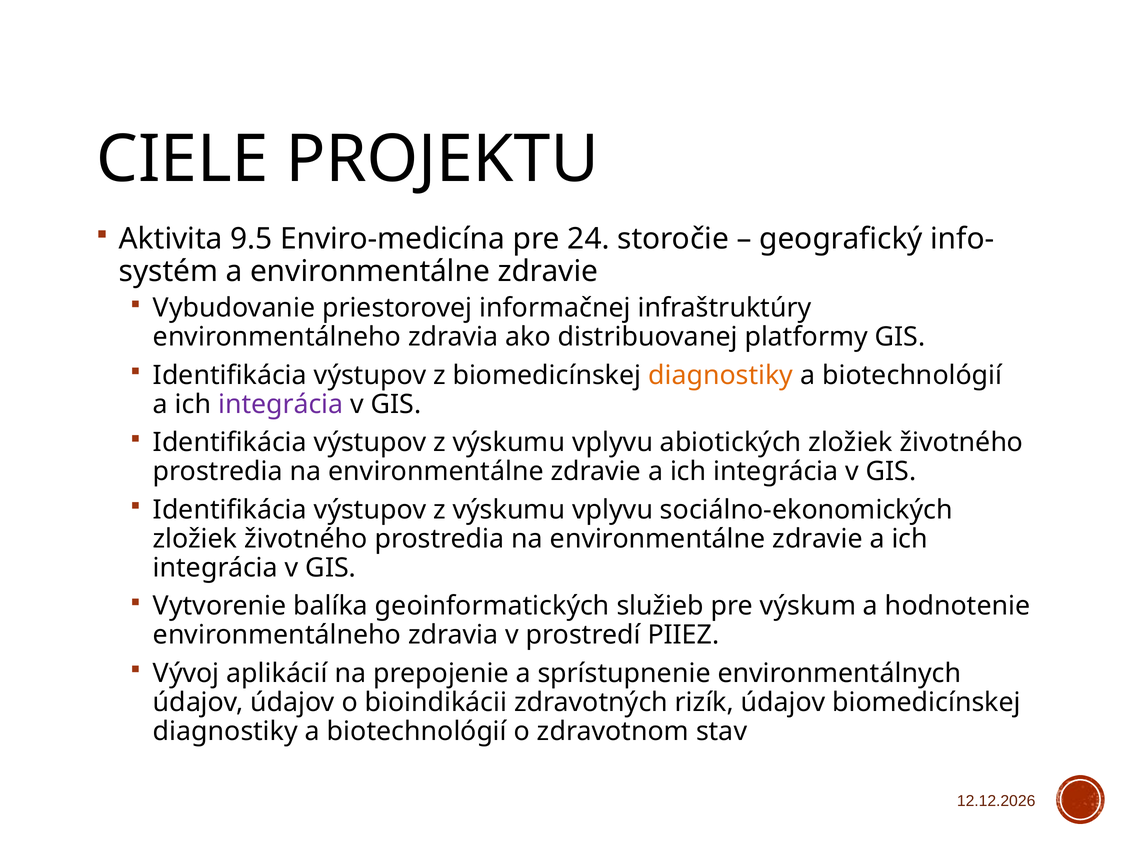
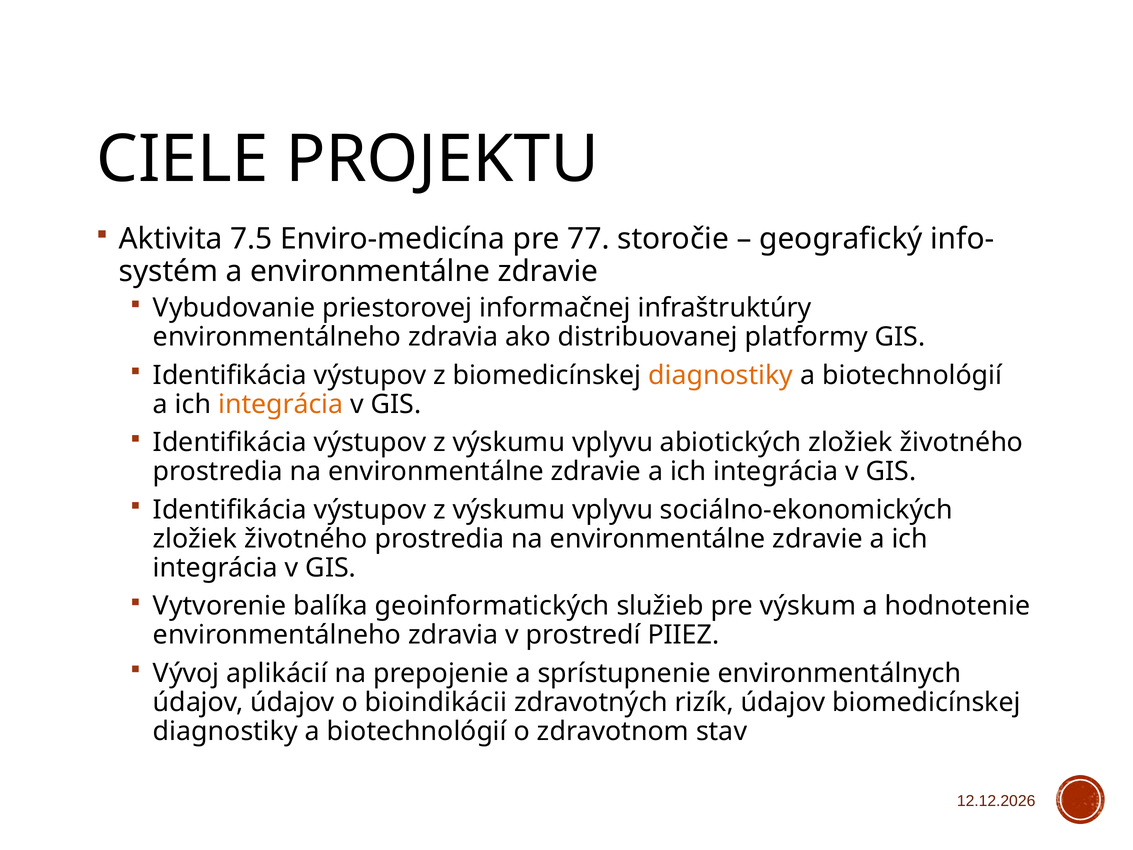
9.5: 9.5 -> 7.5
24: 24 -> 77
integrácia at (281, 404) colour: purple -> orange
